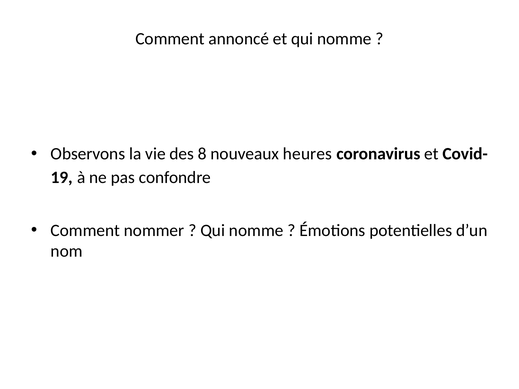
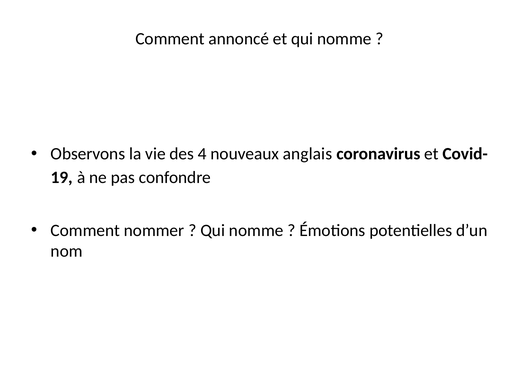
8: 8 -> 4
heures: heures -> anglais
